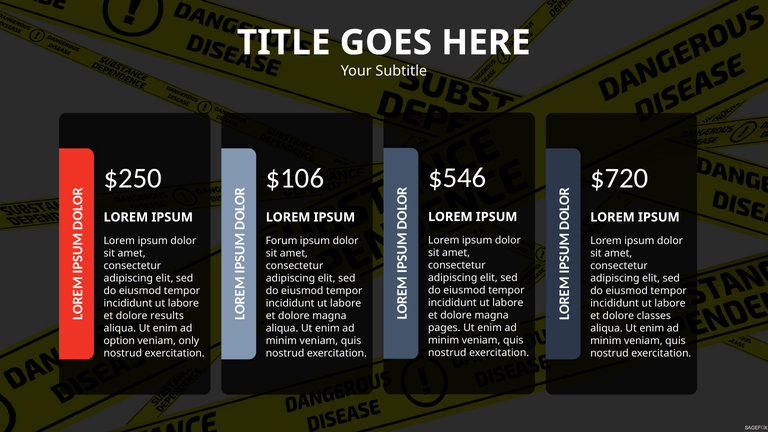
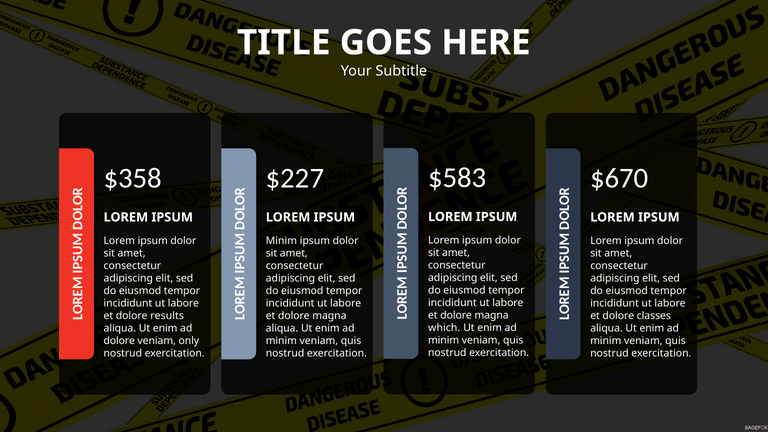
$546: $546 -> $583
$250: $250 -> $358
$106: $106 -> $227
$720: $720 -> $670
Forum at (282, 241): Forum -> Minim
pages: pages -> which
option at (119, 341): option -> dolore
